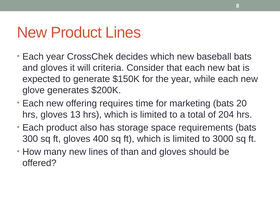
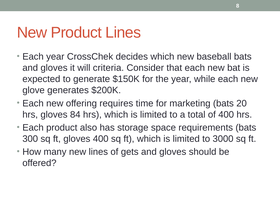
13: 13 -> 84
of 204: 204 -> 400
than: than -> gets
